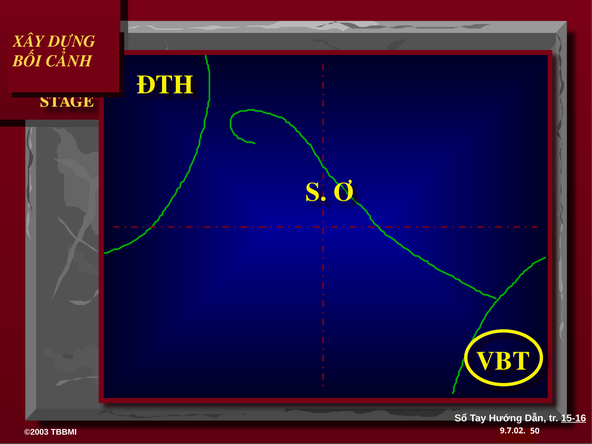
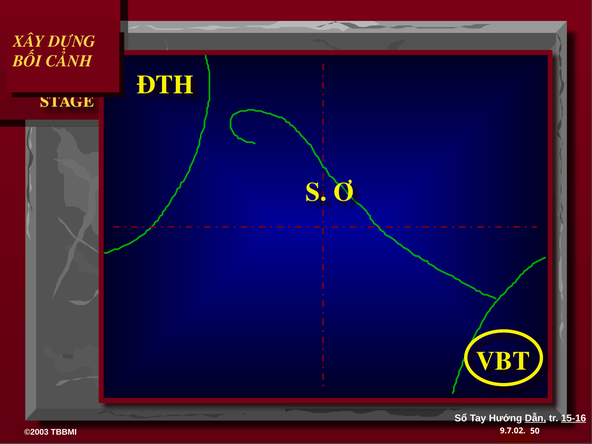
Dẫn underline: none -> present
